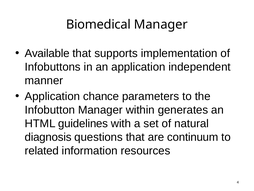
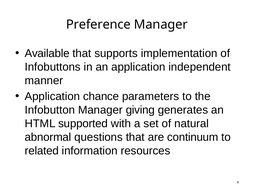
Biomedical: Biomedical -> Preference
within: within -> giving
guidelines: guidelines -> supported
diagnosis: diagnosis -> abnormal
